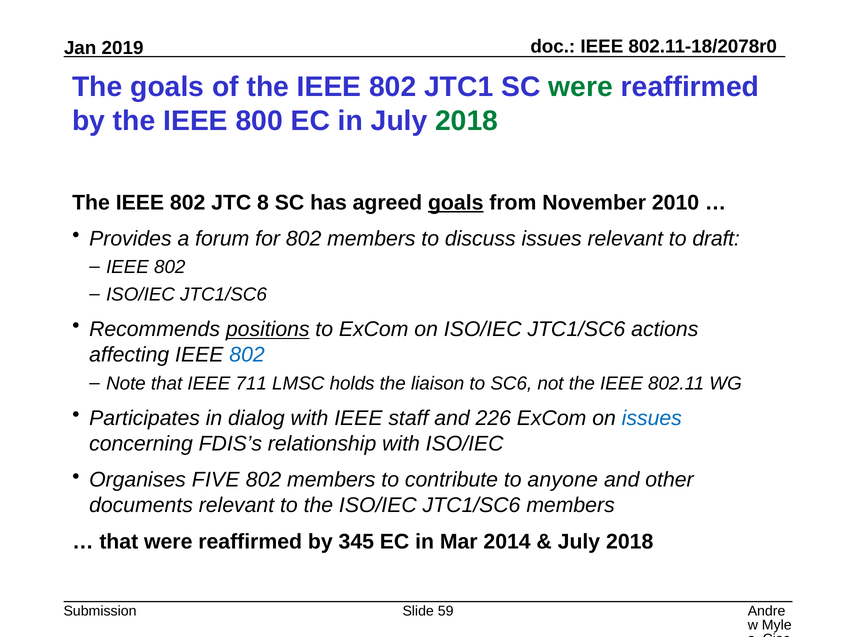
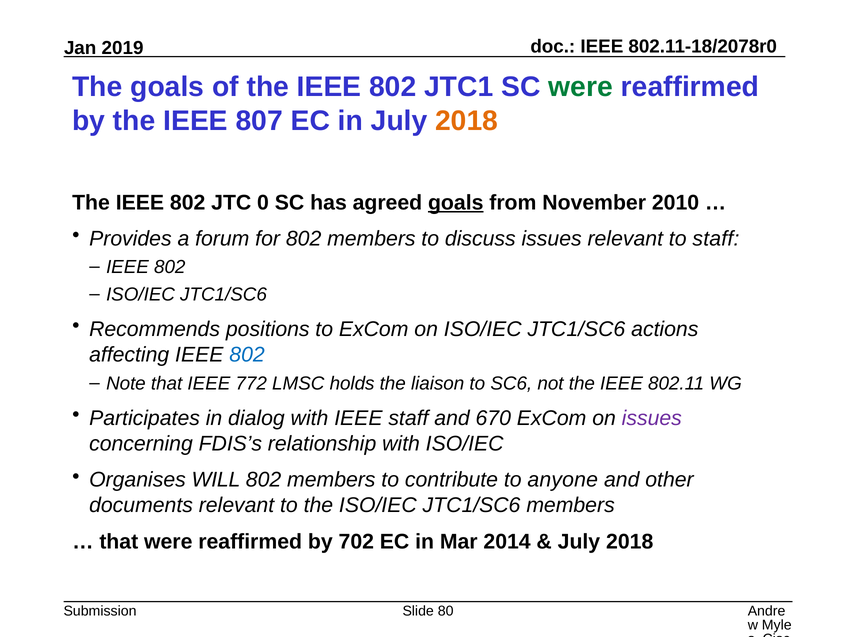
800: 800 -> 807
2018 at (467, 121) colour: green -> orange
8: 8 -> 0
to draft: draft -> staff
positions underline: present -> none
711: 711 -> 772
226: 226 -> 670
issues at (652, 418) colour: blue -> purple
FIVE: FIVE -> WILL
345: 345 -> 702
59: 59 -> 80
